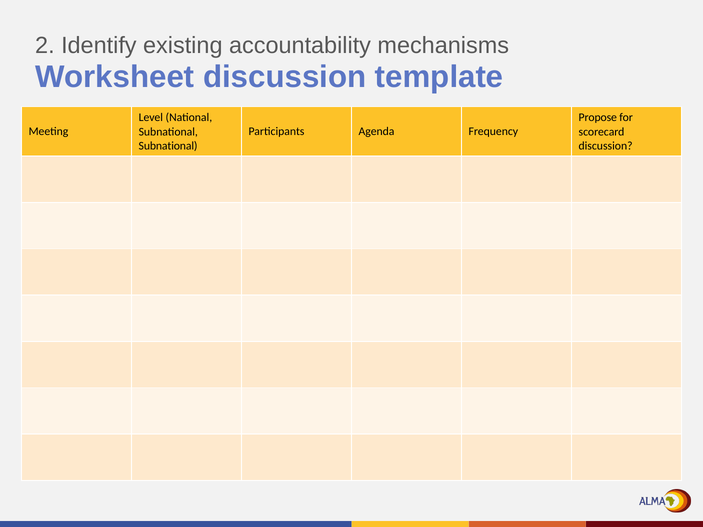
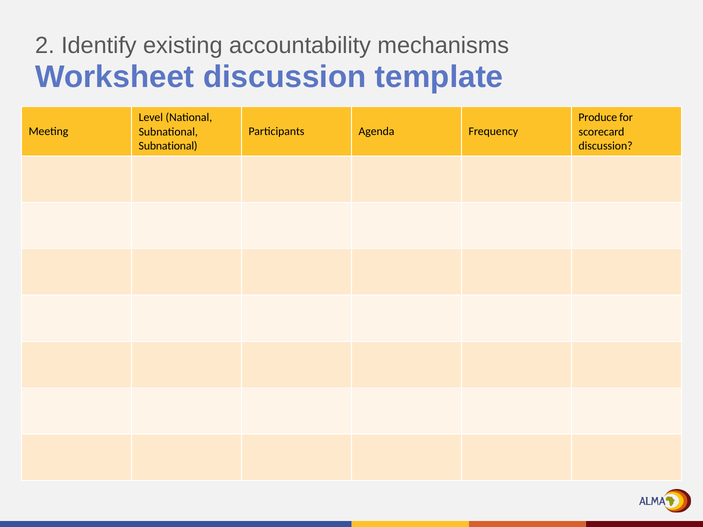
Propose: Propose -> Produce
